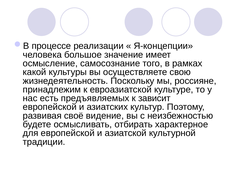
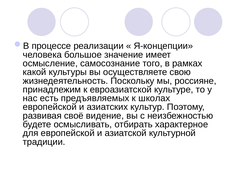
зависит: зависит -> школах
